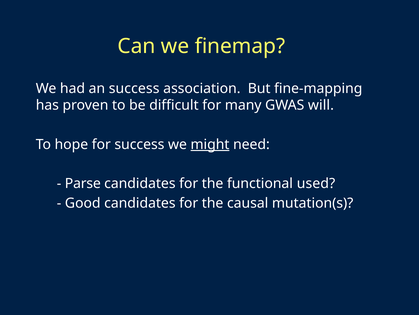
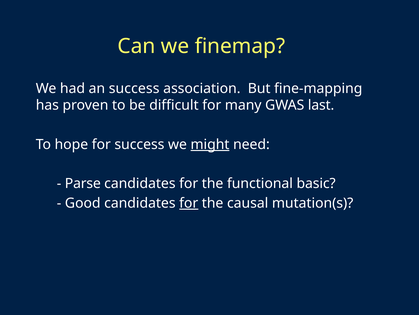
will: will -> last
used: used -> basic
for at (189, 203) underline: none -> present
